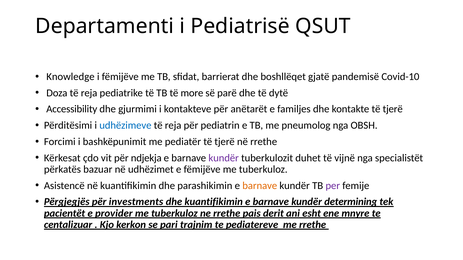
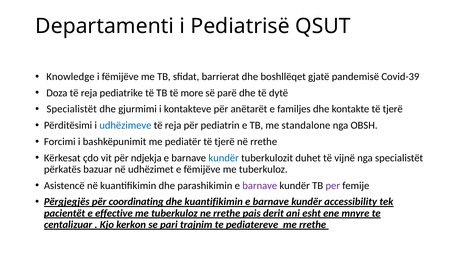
Covid-10: Covid-10 -> Covid-39
Accessibility at (72, 109): Accessibility -> Specialistët
pneumolog: pneumolog -> standalone
kundër at (224, 158) colour: purple -> blue
barnave at (260, 186) colour: orange -> purple
investments: investments -> coordinating
determining: determining -> accessibility
provider: provider -> effective
